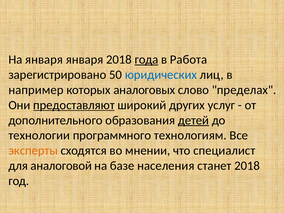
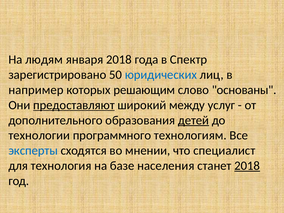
На января: января -> людям
года underline: present -> none
Работа: Работа -> Спектр
аналоговых: аналоговых -> решающим
пределах: пределах -> основаны
других: других -> между
эксперты colour: orange -> blue
аналоговой: аналоговой -> технология
2018 at (247, 166) underline: none -> present
